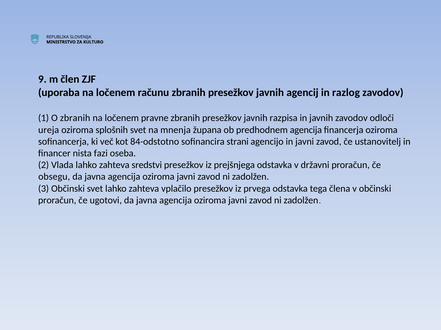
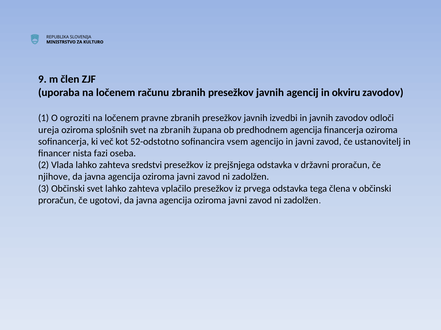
razlog: razlog -> okviru
O zbranih: zbranih -> ogroziti
razpisa: razpisa -> izvedbi
na mnenja: mnenja -> zbranih
84-odstotno: 84-odstotno -> 52-odstotno
strani: strani -> vsem
obsegu: obsegu -> njihove
